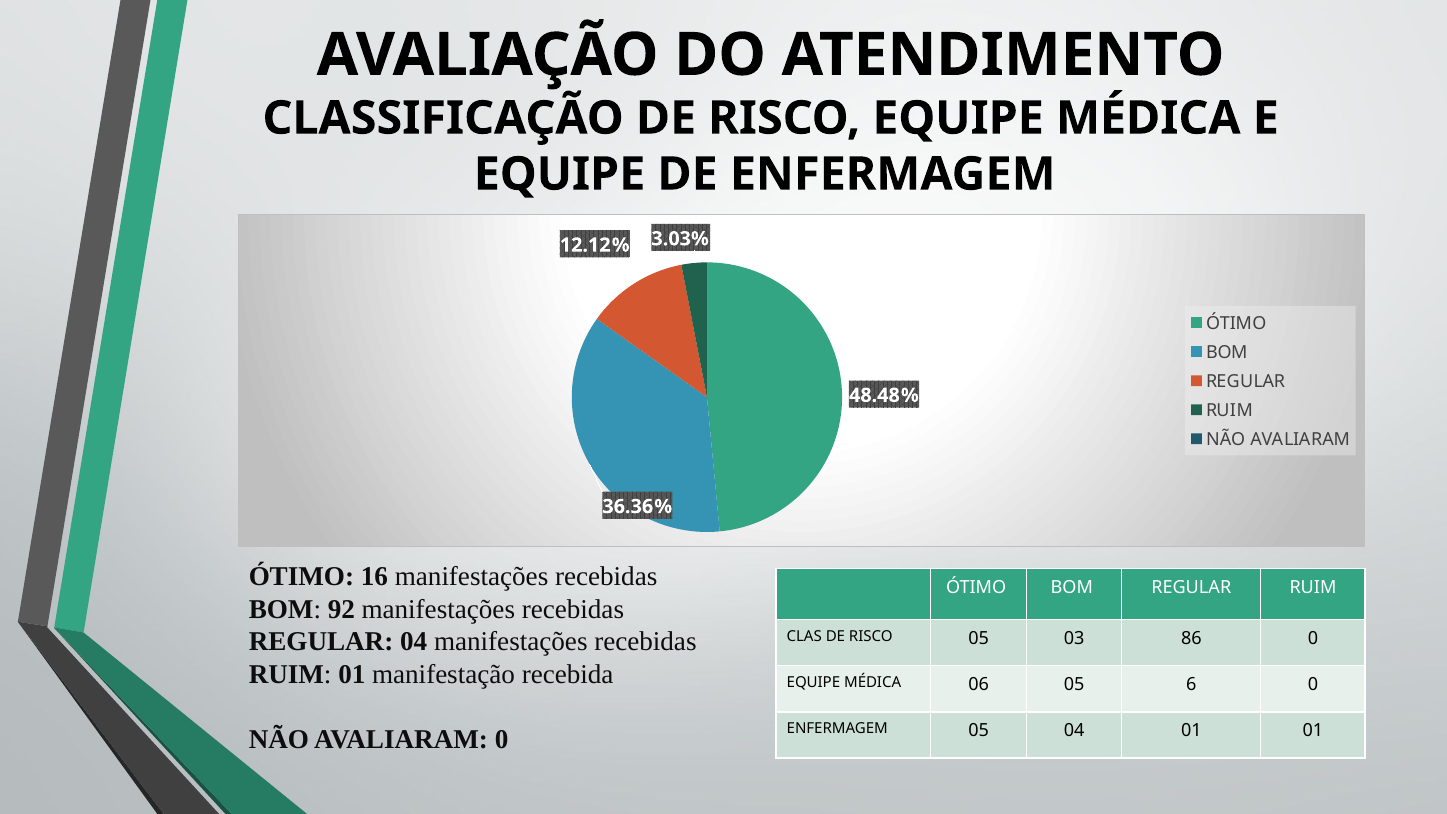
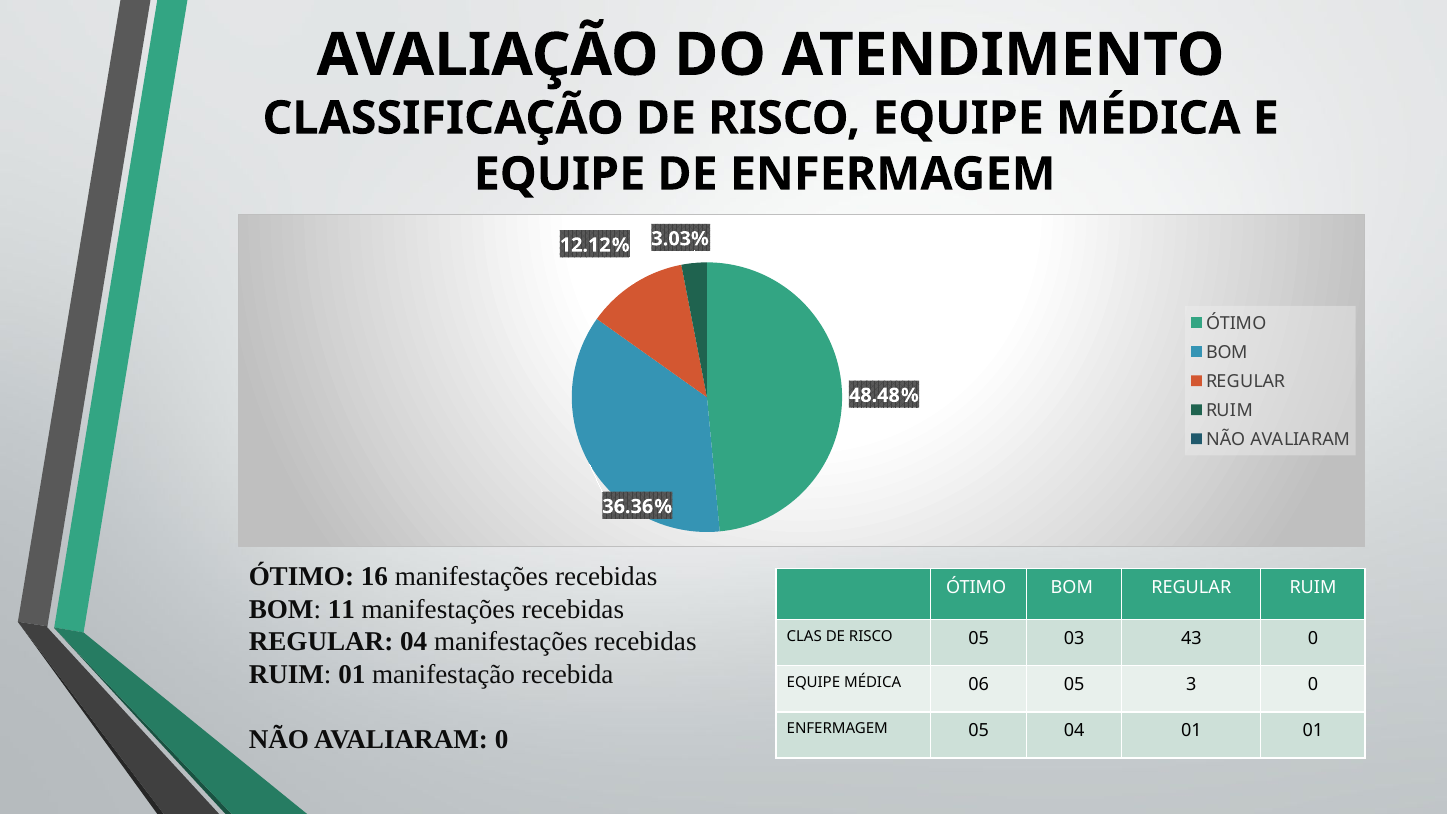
92: 92 -> 11
86: 86 -> 43
6: 6 -> 3
